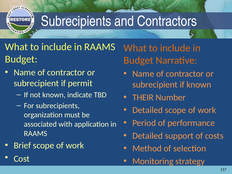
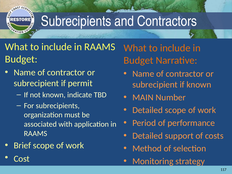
THEIR: THEIR -> MAIN
